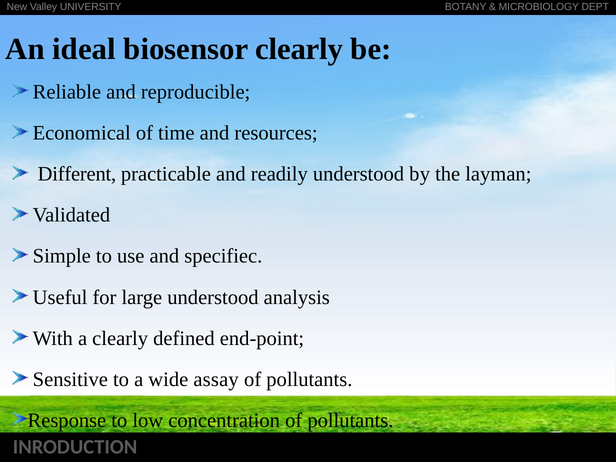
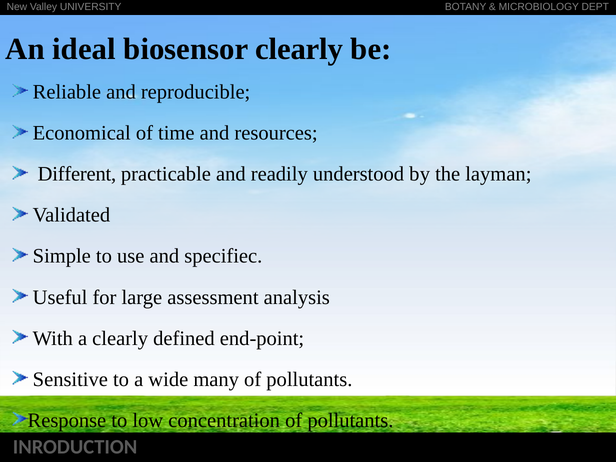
large understood: understood -> assessment
assay: assay -> many
